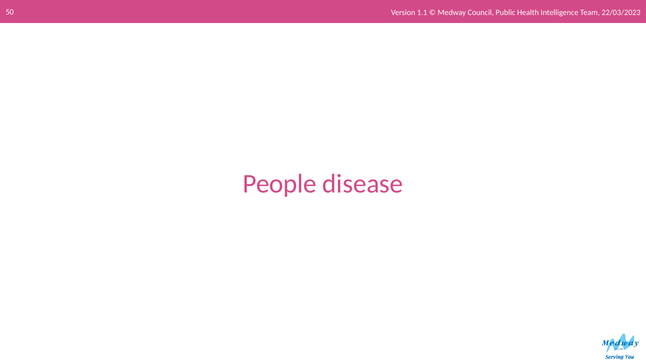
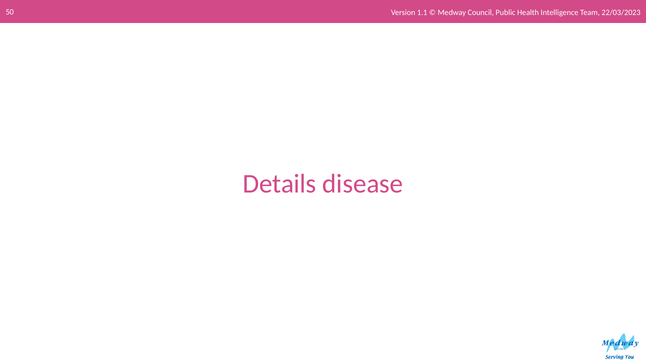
People: People -> Details
